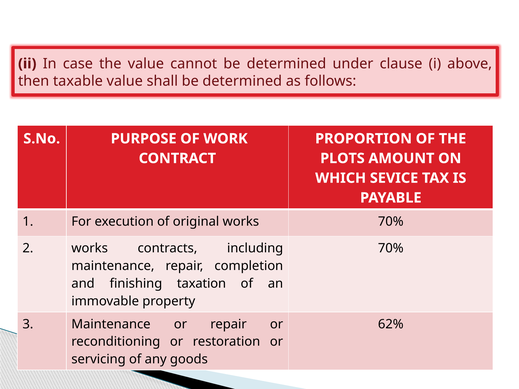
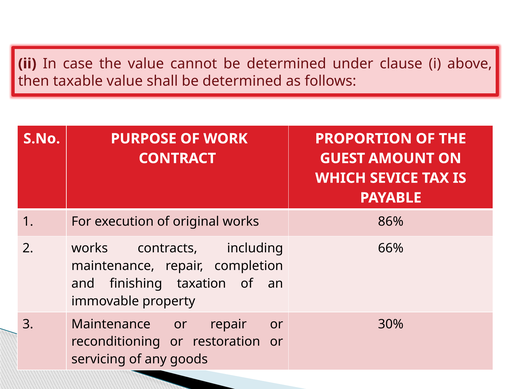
PLOTS: PLOTS -> GUEST
works 70%: 70% -> 86%
70% at (391, 248): 70% -> 66%
62%: 62% -> 30%
